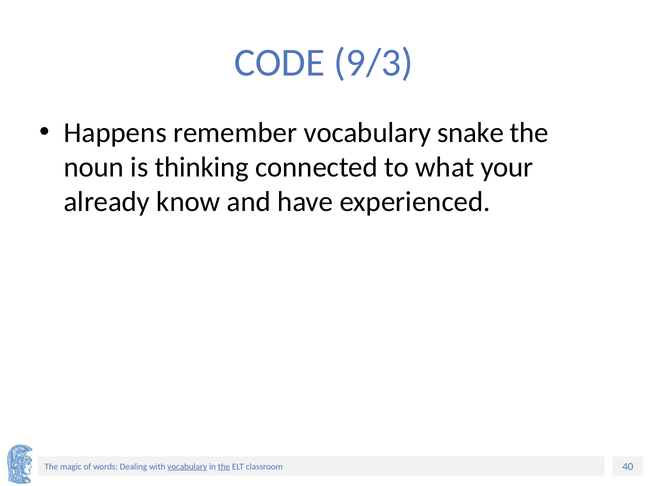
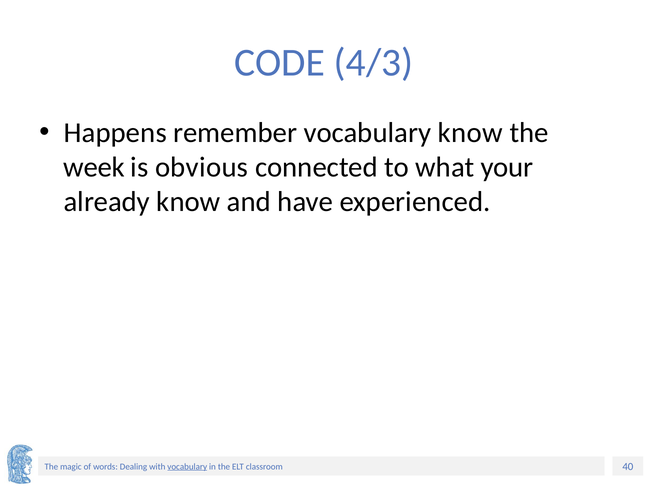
9/3: 9/3 -> 4/3
vocabulary snake: snake -> know
noun: noun -> week
thinking: thinking -> obvious
the at (224, 467) underline: present -> none
